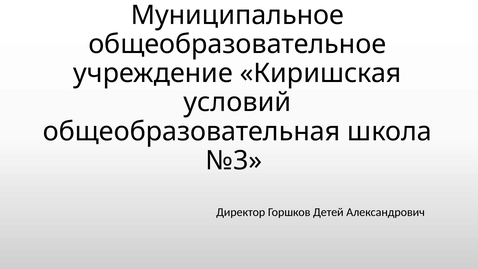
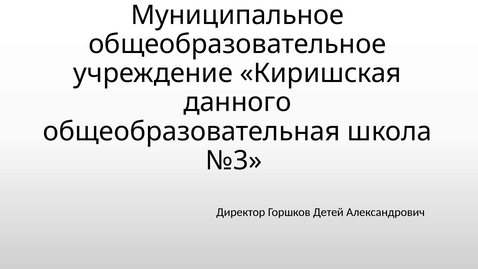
условий: условий -> данного
